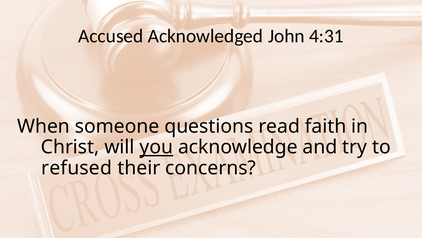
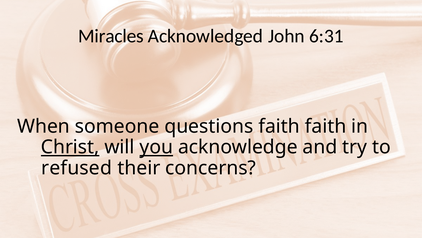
Accused: Accused -> Miracles
4:31: 4:31 -> 6:31
questions read: read -> faith
Christ underline: none -> present
